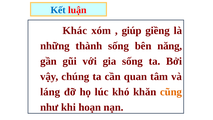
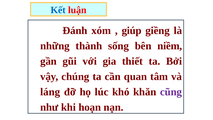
Khác: Khác -> Đánh
năng: năng -> niềm
gia sống: sống -> thiết
cũng colour: orange -> purple
